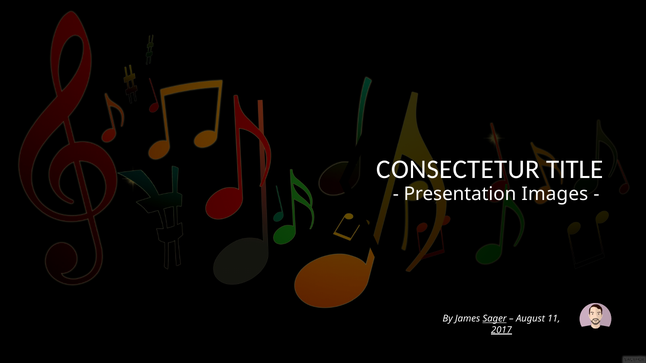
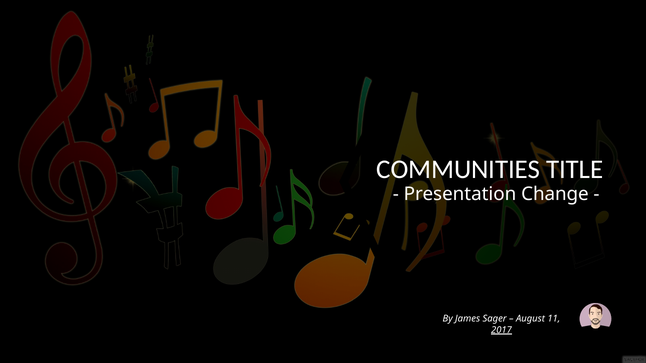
CONSECTETUR: CONSECTETUR -> COMMUNITIES
Images: Images -> Change
Sager underline: present -> none
